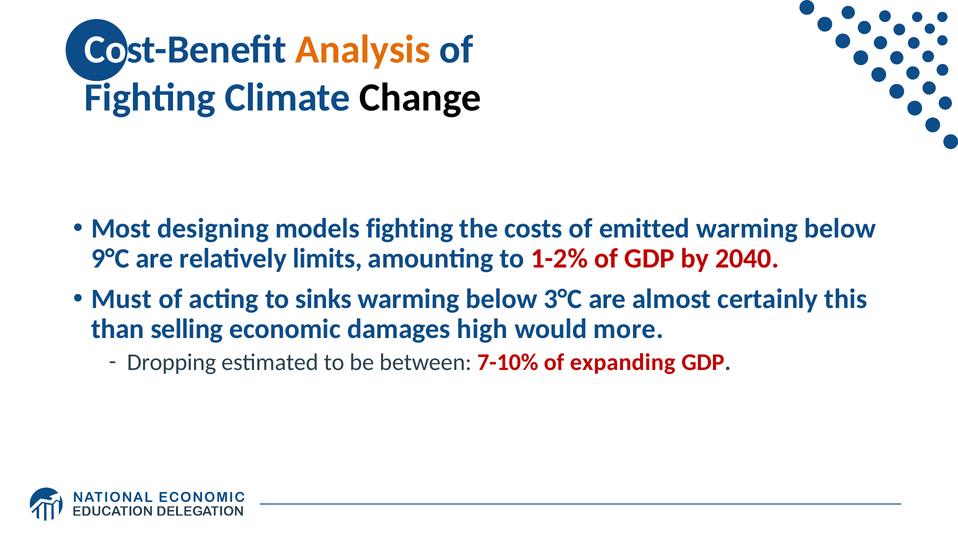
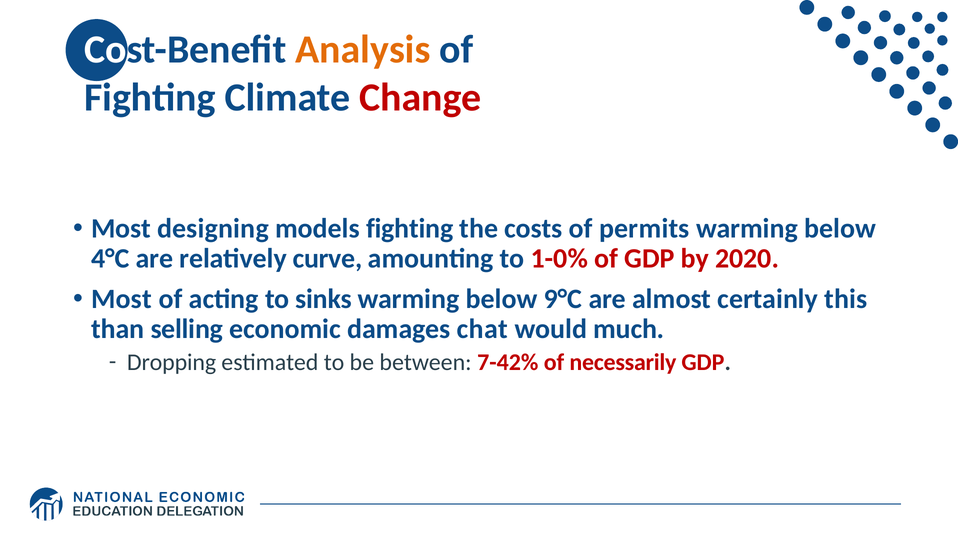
Change colour: black -> red
emitted: emitted -> permits
9°C: 9°C -> 4°C
limits: limits -> curve
1-2%: 1-2% -> 1-0%
2040: 2040 -> 2020
Must at (122, 299): Must -> Most
3°C: 3°C -> 9°C
high: high -> chat
more: more -> much
7-10%: 7-10% -> 7-42%
expanding: expanding -> necessarily
